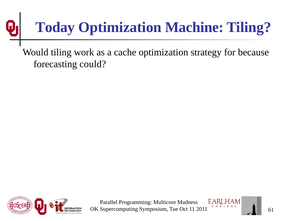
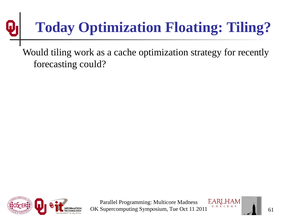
Machine: Machine -> Floating
because: because -> recently
